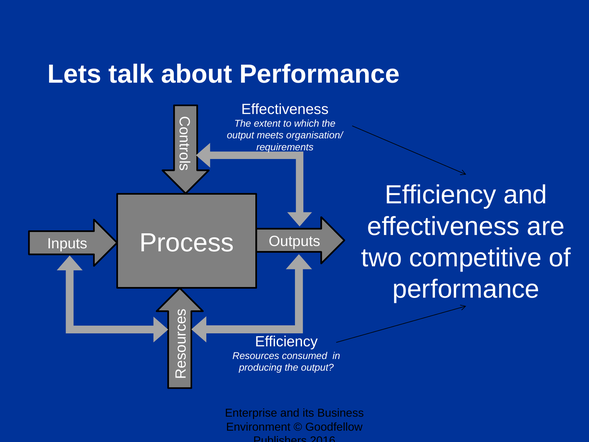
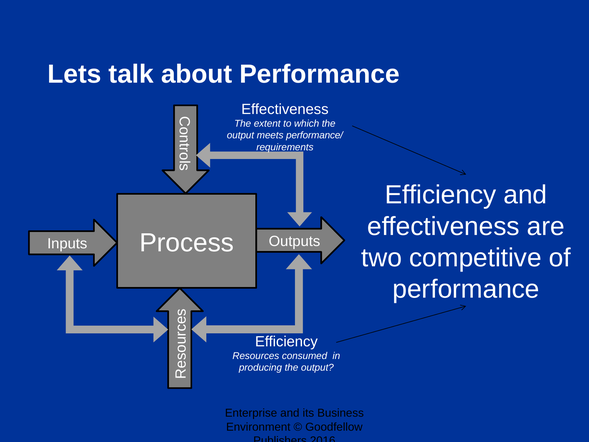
organisation/: organisation/ -> performance/
